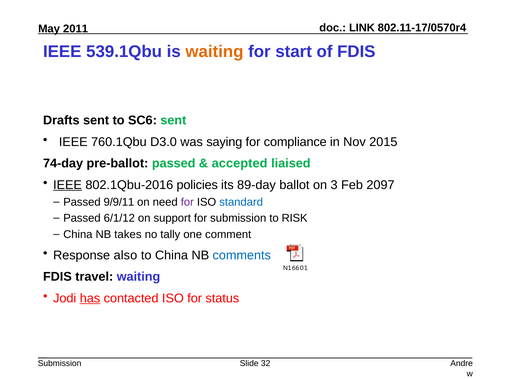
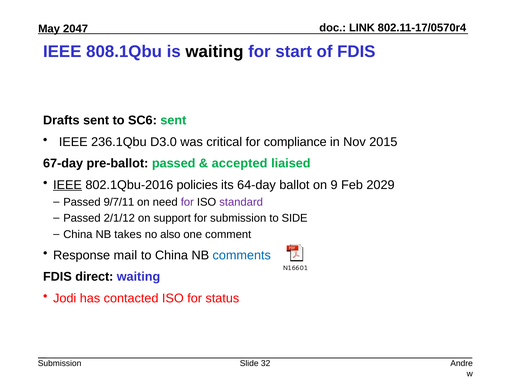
2011: 2011 -> 2047
539.1Qbu: 539.1Qbu -> 808.1Qbu
waiting at (214, 52) colour: orange -> black
760.1Qbu: 760.1Qbu -> 236.1Qbu
saying: saying -> critical
74-day: 74-day -> 67-day
89-day: 89-day -> 64-day
3: 3 -> 9
2097: 2097 -> 2029
9/9/11: 9/9/11 -> 9/7/11
standard colour: blue -> purple
6/1/12: 6/1/12 -> 2/1/12
RISK: RISK -> SIDE
tally: tally -> also
also: also -> mail
travel: travel -> direct
has underline: present -> none
